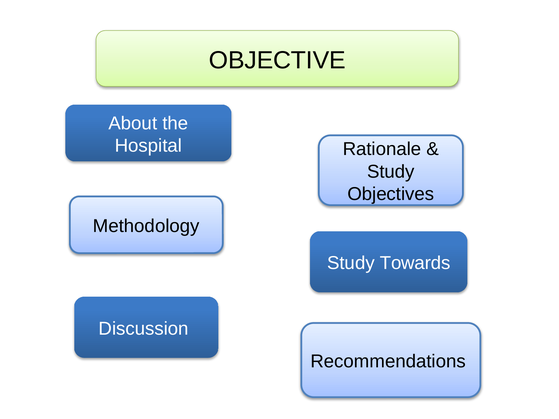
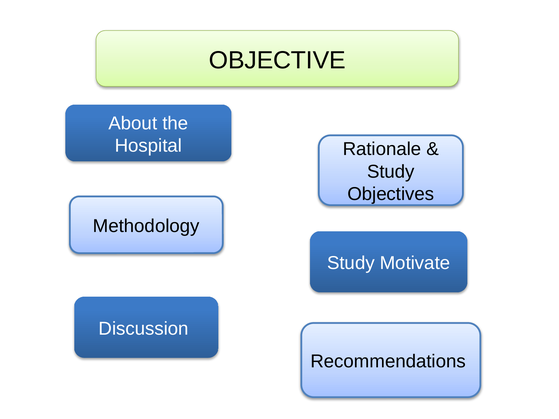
Towards: Towards -> Motivate
